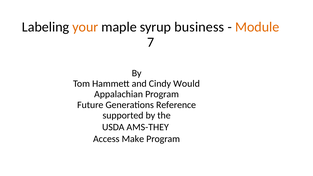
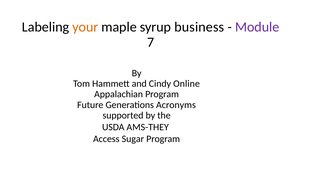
Module colour: orange -> purple
Would: Would -> Online
Reference: Reference -> Acronyms
Make: Make -> Sugar
